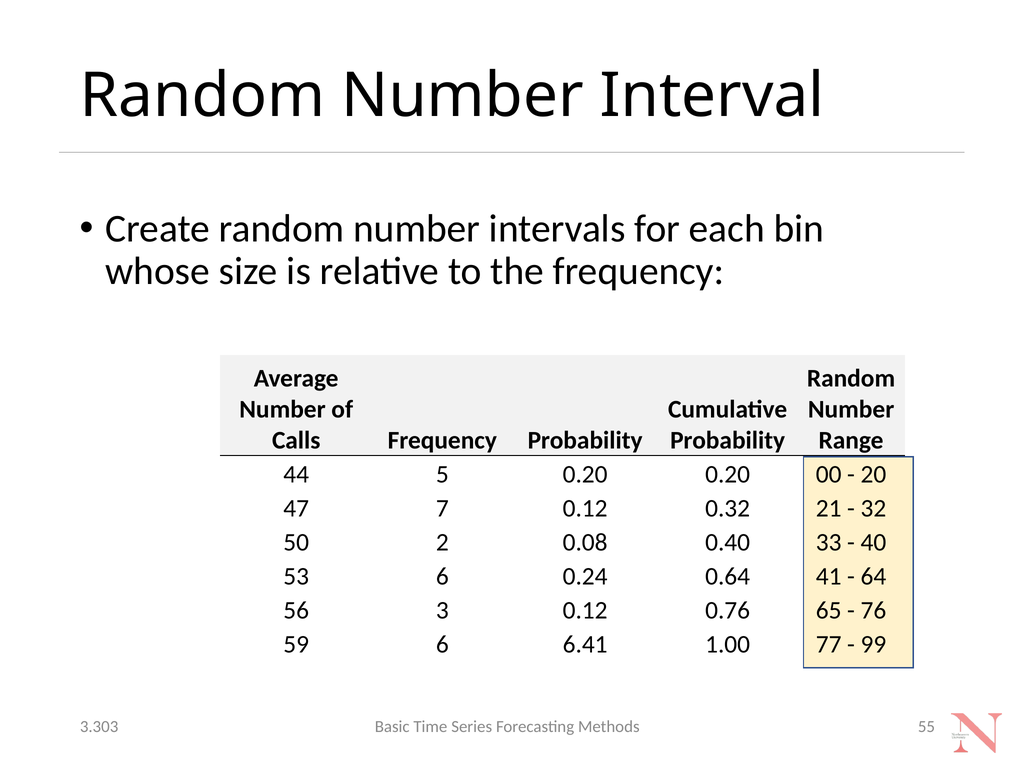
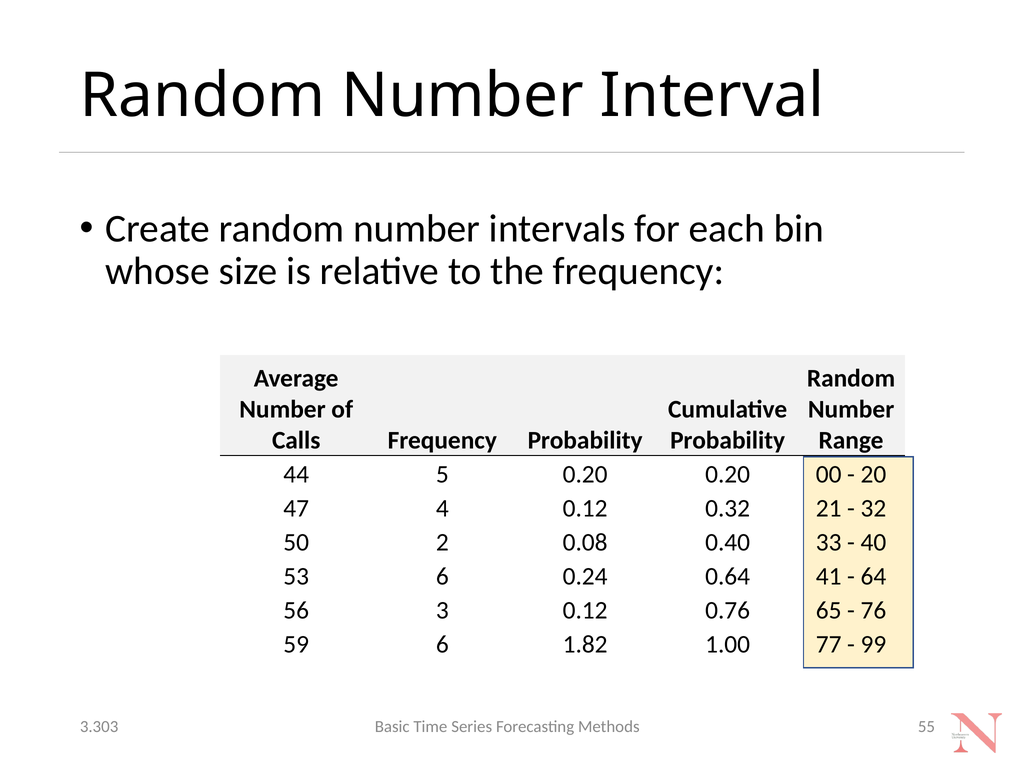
7: 7 -> 4
6.41: 6.41 -> 1.82
